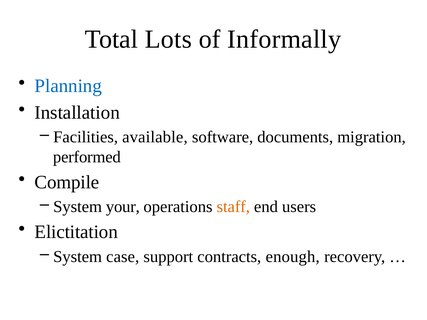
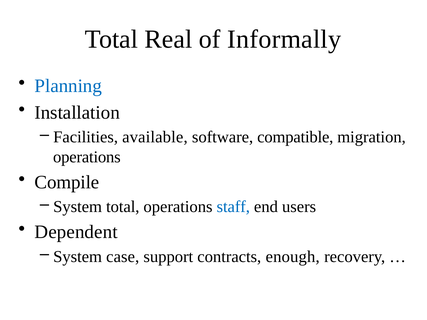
Lots: Lots -> Real
documents: documents -> compatible
performed at (87, 157): performed -> operations
System your: your -> total
staff colour: orange -> blue
Elictitation: Elictitation -> Dependent
